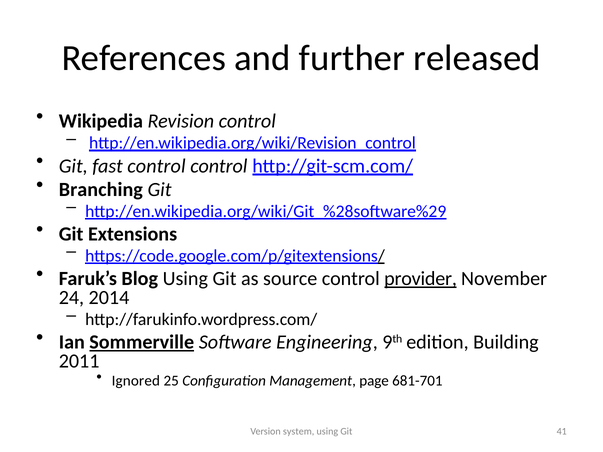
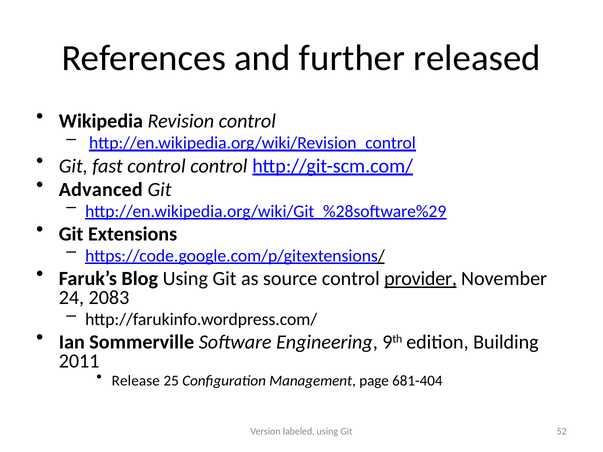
Branching: Branching -> Advanced
2014: 2014 -> 2083
Sommerville underline: present -> none
Ignored: Ignored -> Release
681-701: 681-701 -> 681-404
system: system -> labeled
41: 41 -> 52
